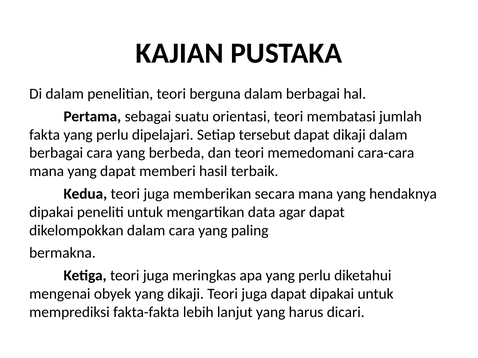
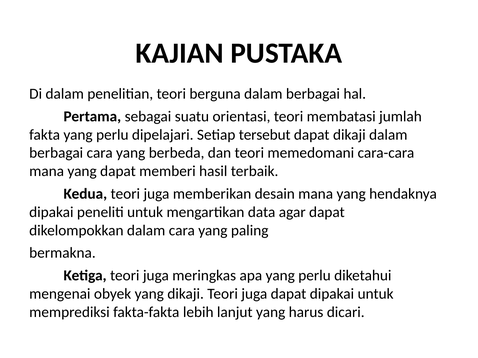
secara: secara -> desain
